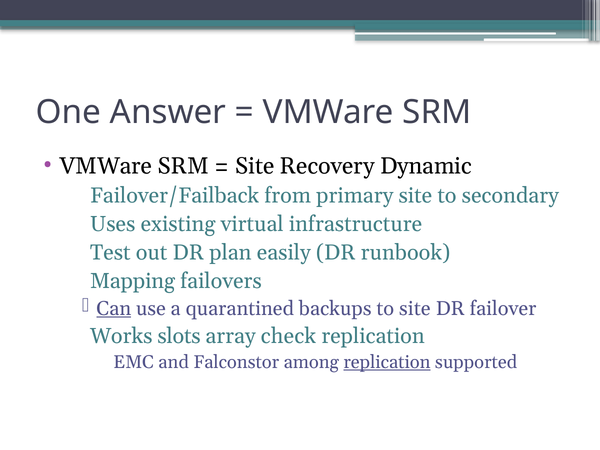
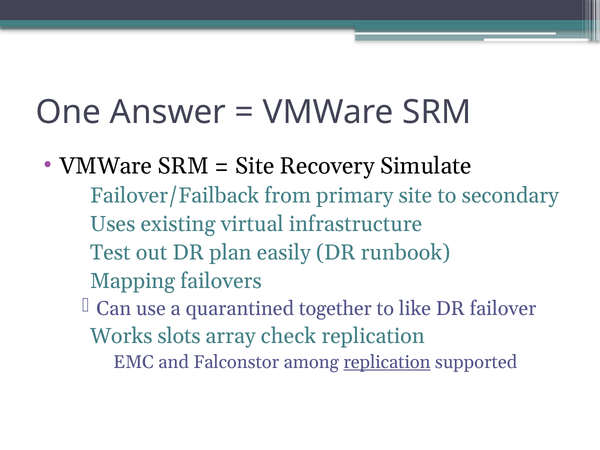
Dynamic: Dynamic -> Simulate
Can underline: present -> none
backups: backups -> together
to site: site -> like
